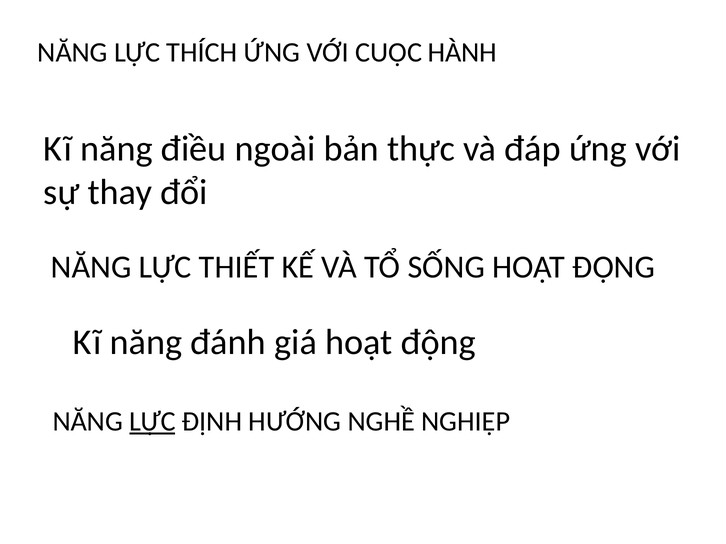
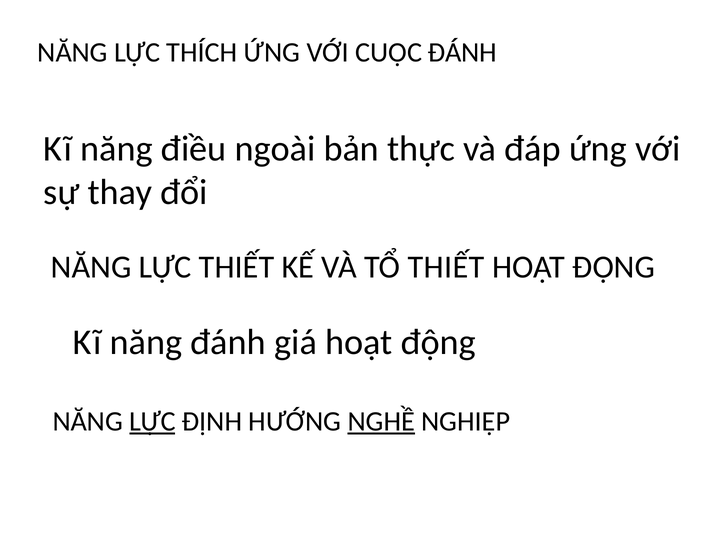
CUỘC HÀNH: HÀNH -> ĐÁNH
TỔ SỐNG: SỐNG -> THIẾT
NGHỀ underline: none -> present
